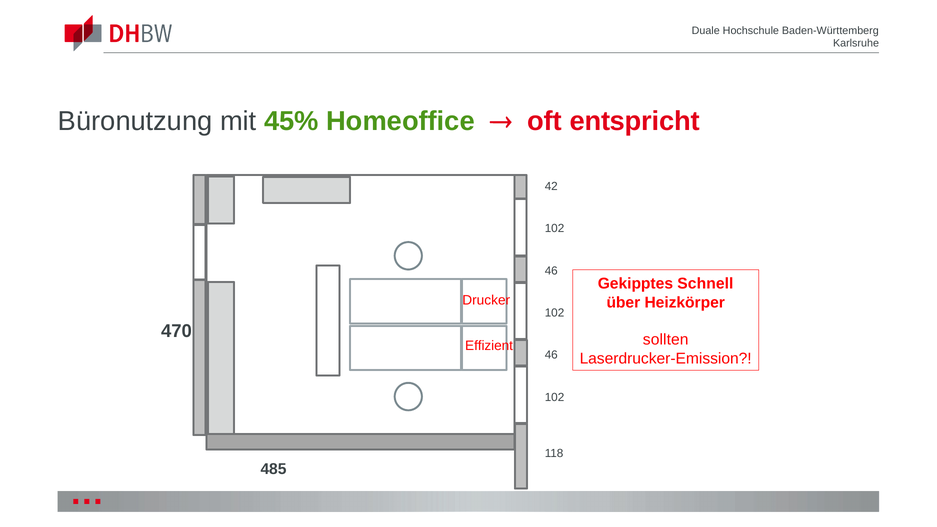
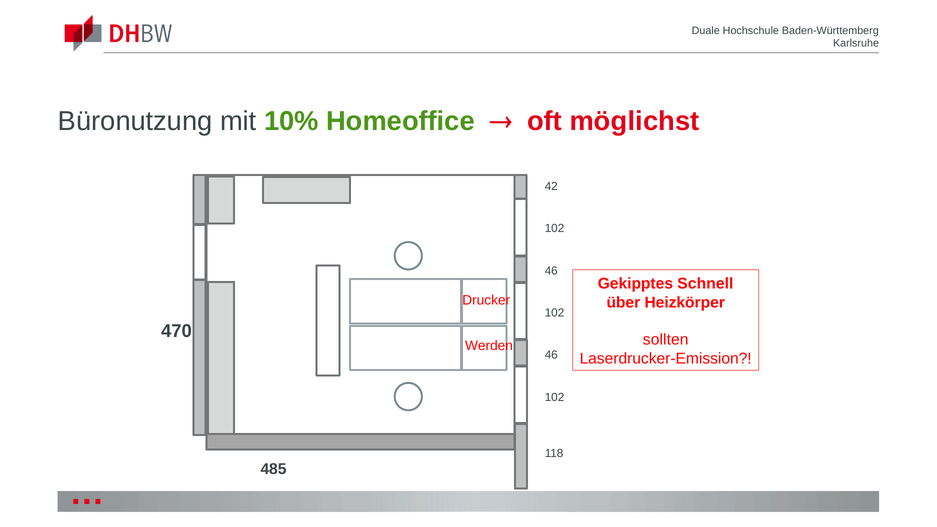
45%: 45% -> 10%
entspricht: entspricht -> möglichst
Effizient: Effizient -> Werden
